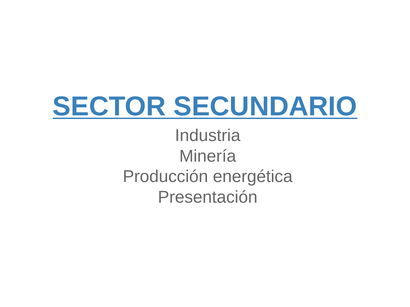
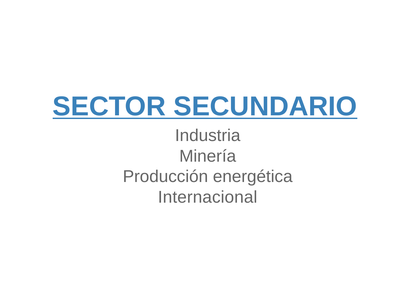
Presentación: Presentación -> Internacional
